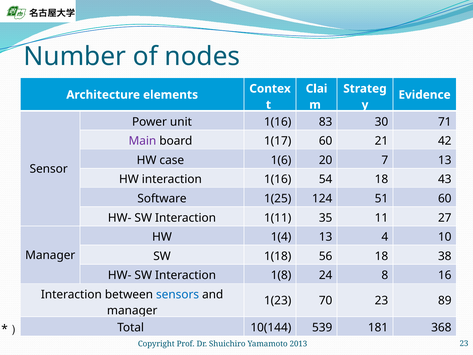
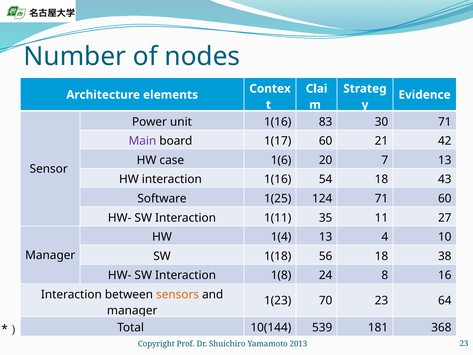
124 51: 51 -> 71
sensors colour: blue -> orange
89: 89 -> 64
